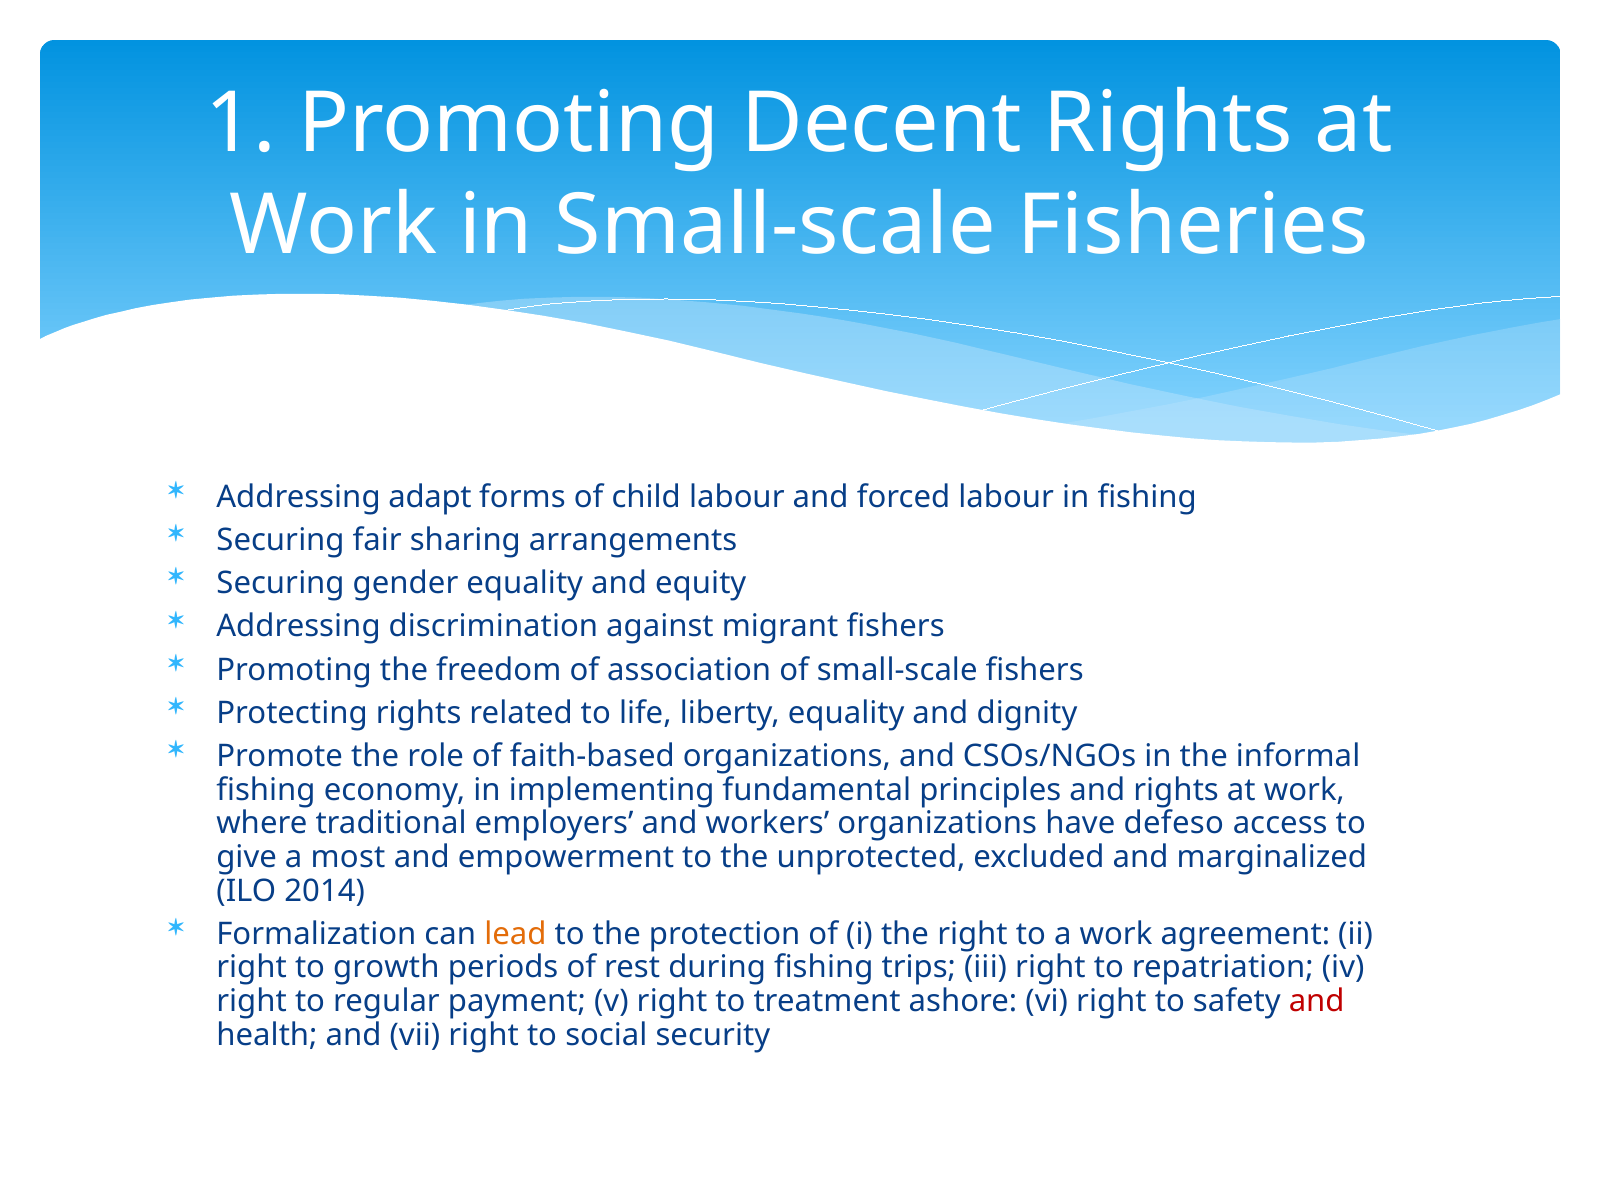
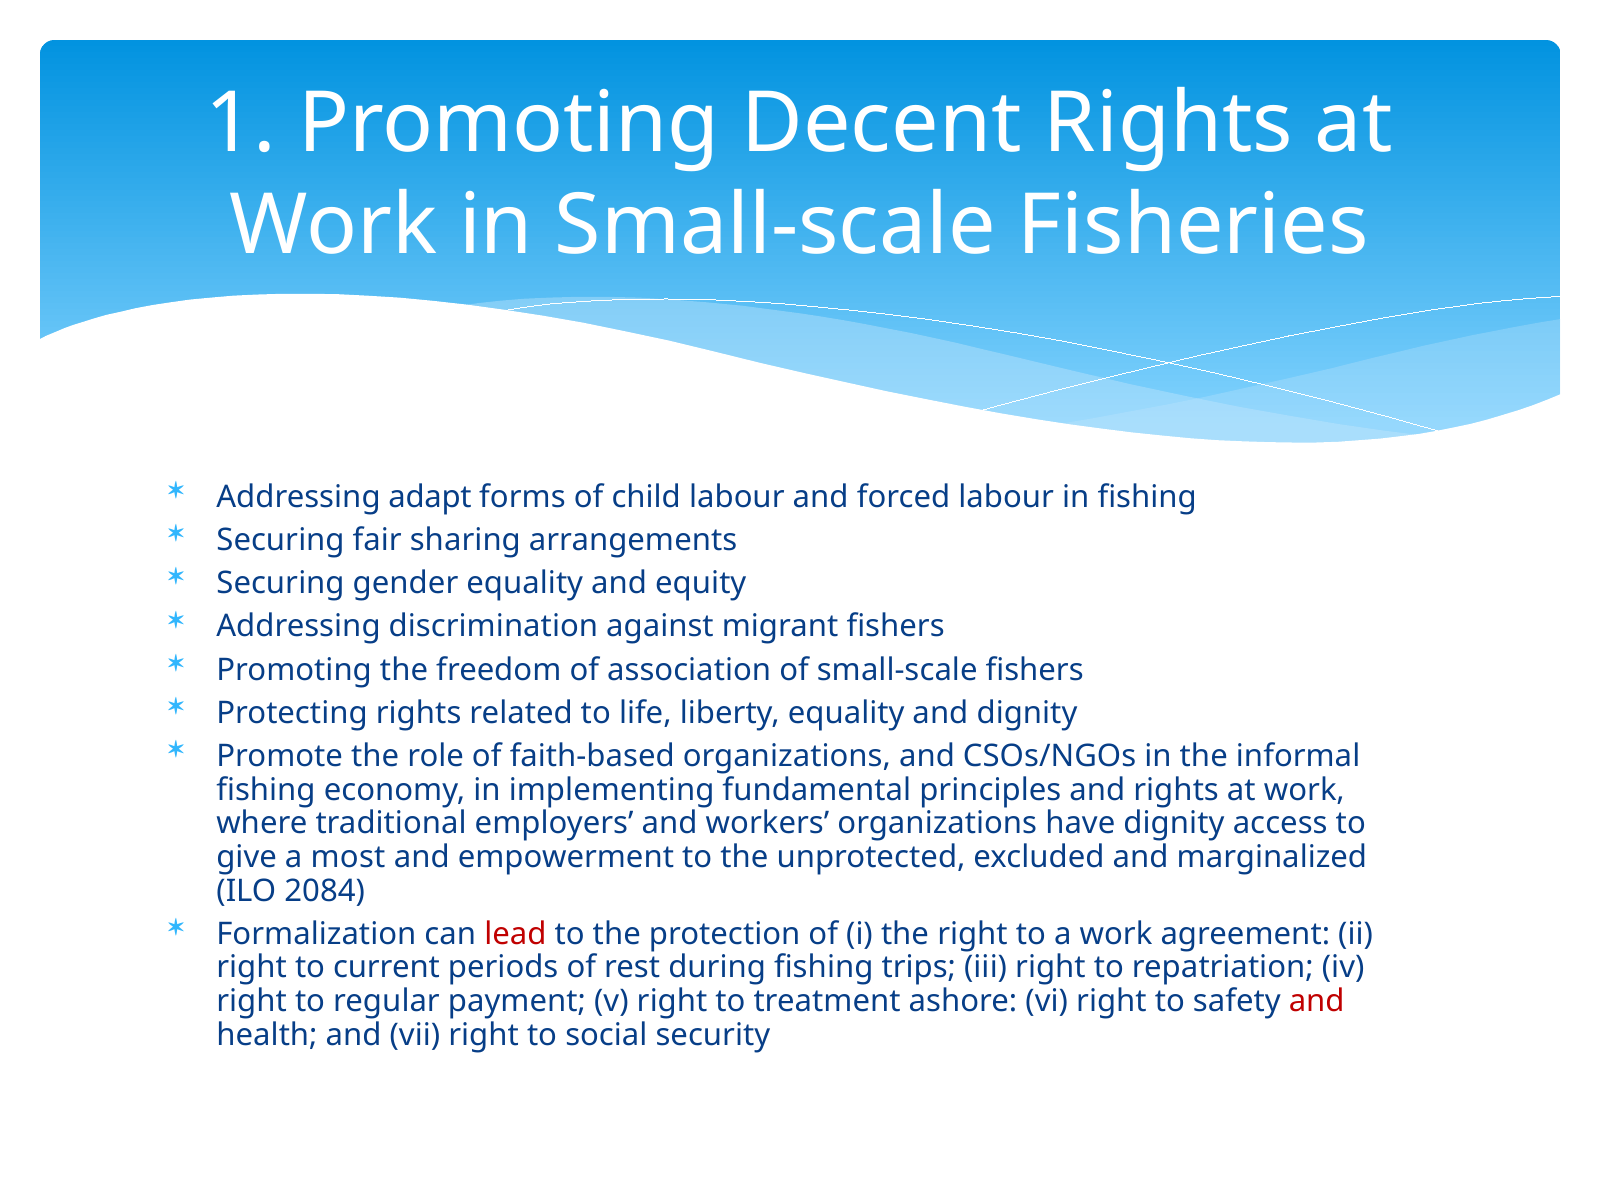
have defeso: defeso -> dignity
2014: 2014 -> 2084
lead colour: orange -> red
growth: growth -> current
